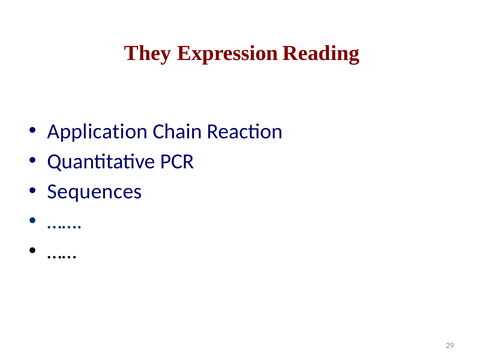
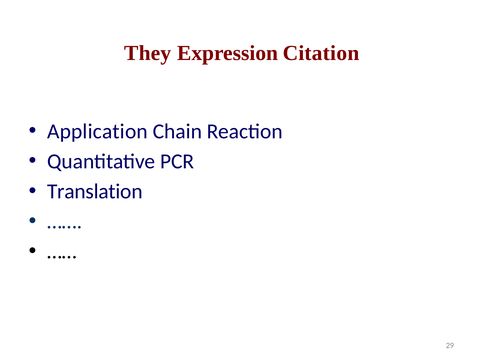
Reading: Reading -> Citation
Sequences: Sequences -> Translation
